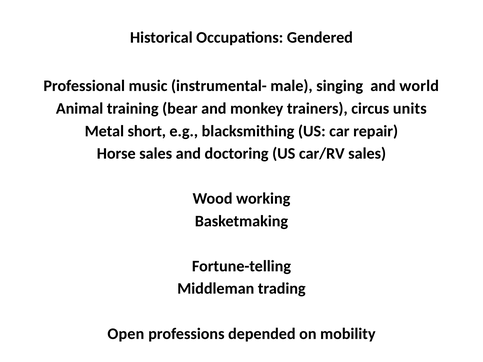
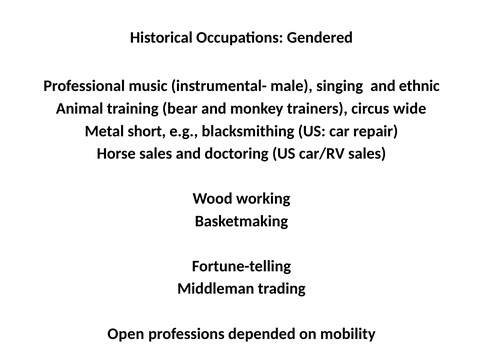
world: world -> ethnic
units: units -> wide
